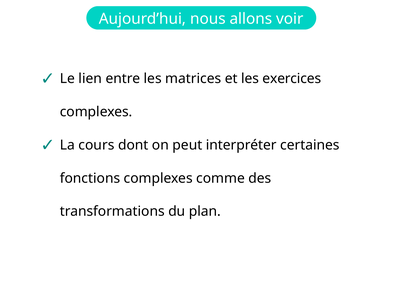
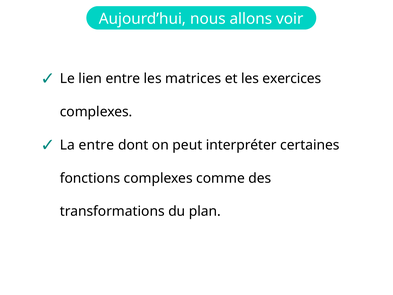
La cours: cours -> entre
